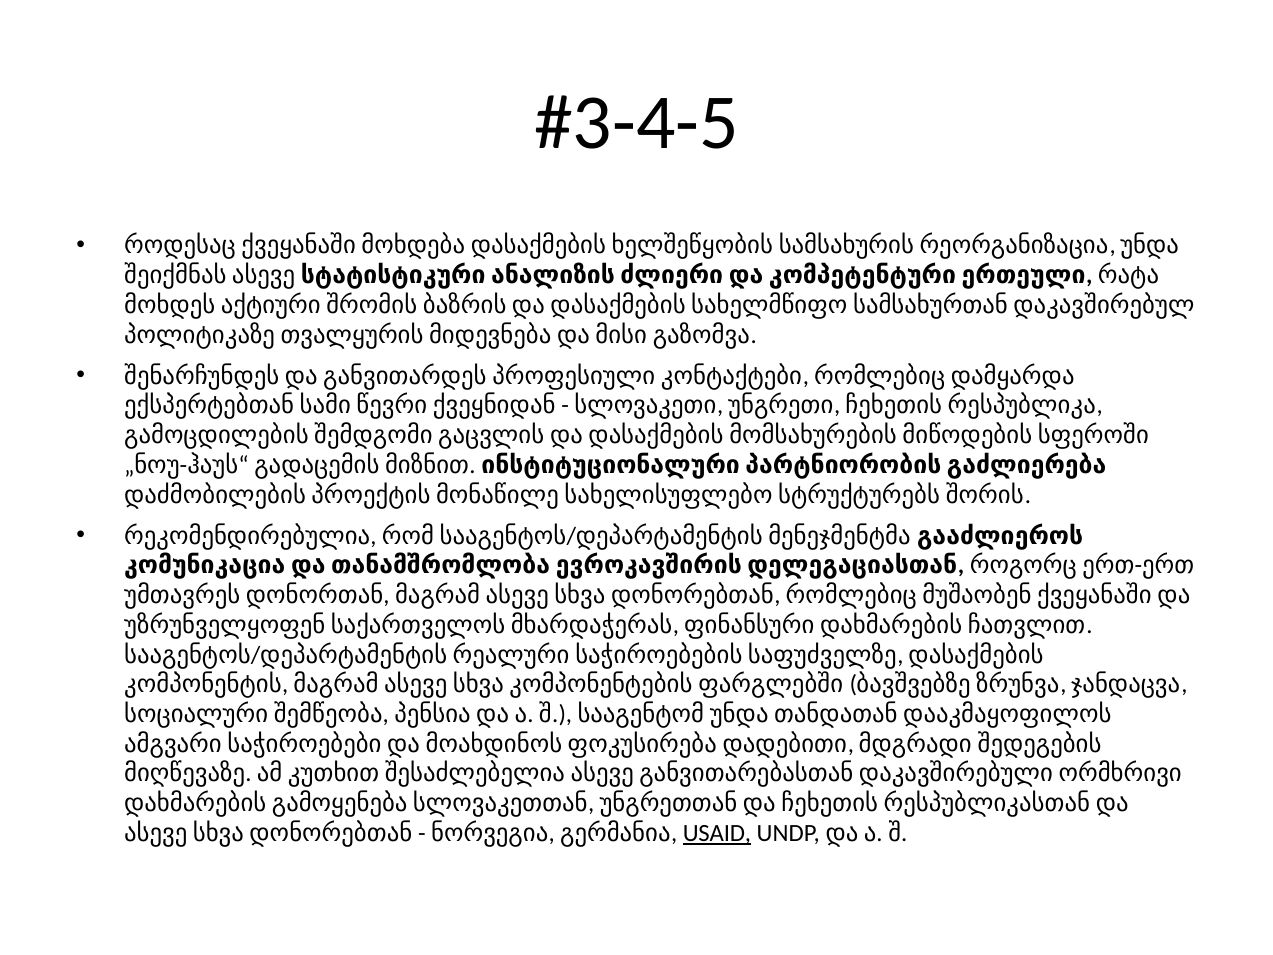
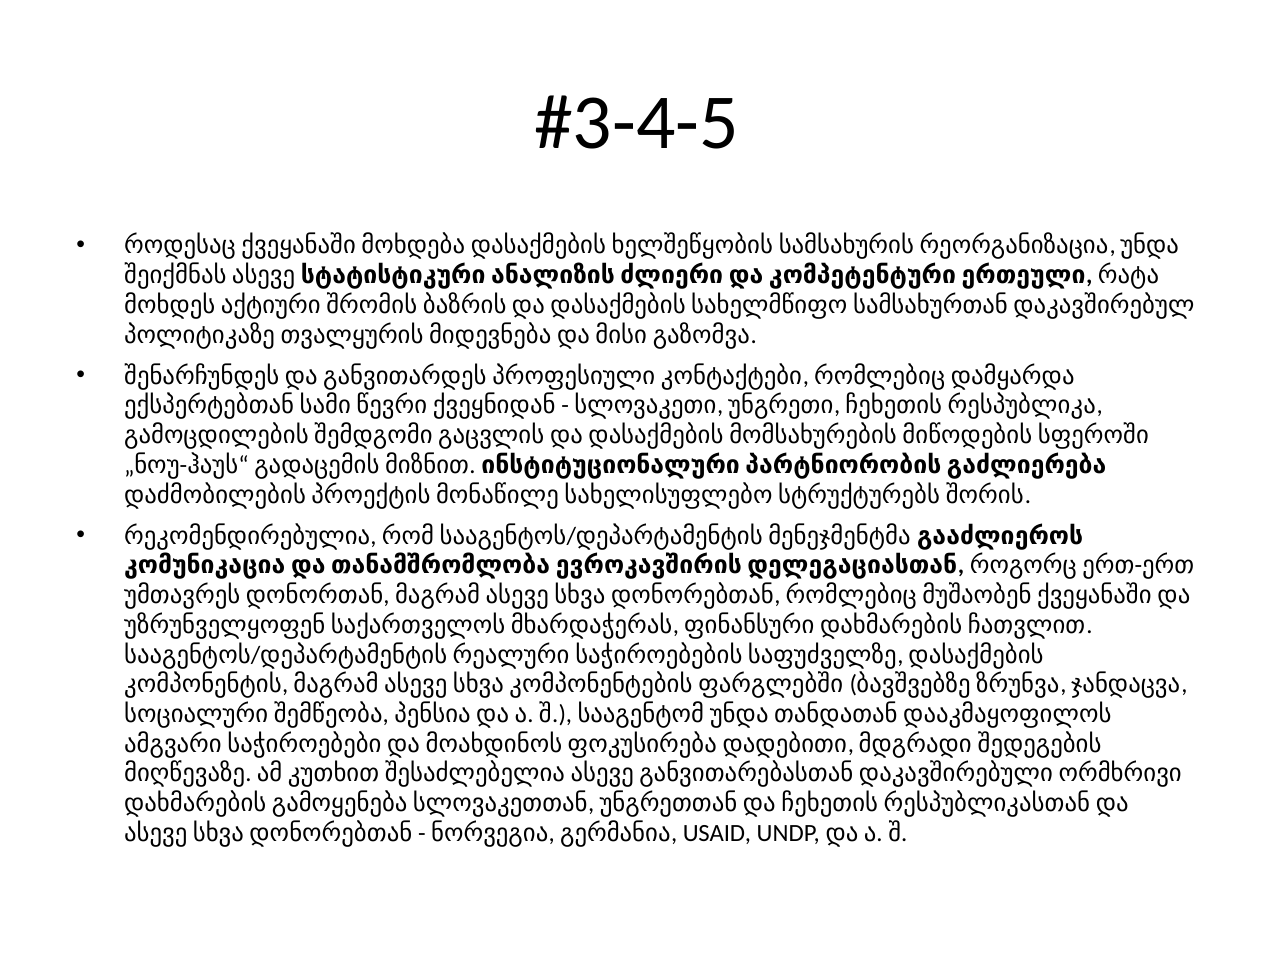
USAID underline: present -> none
